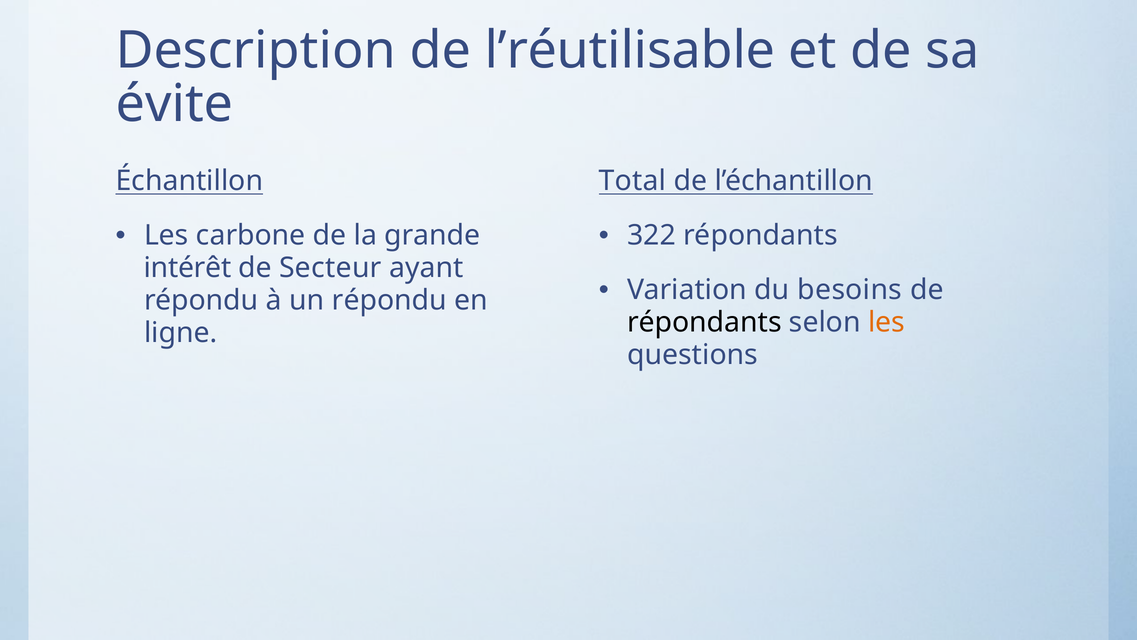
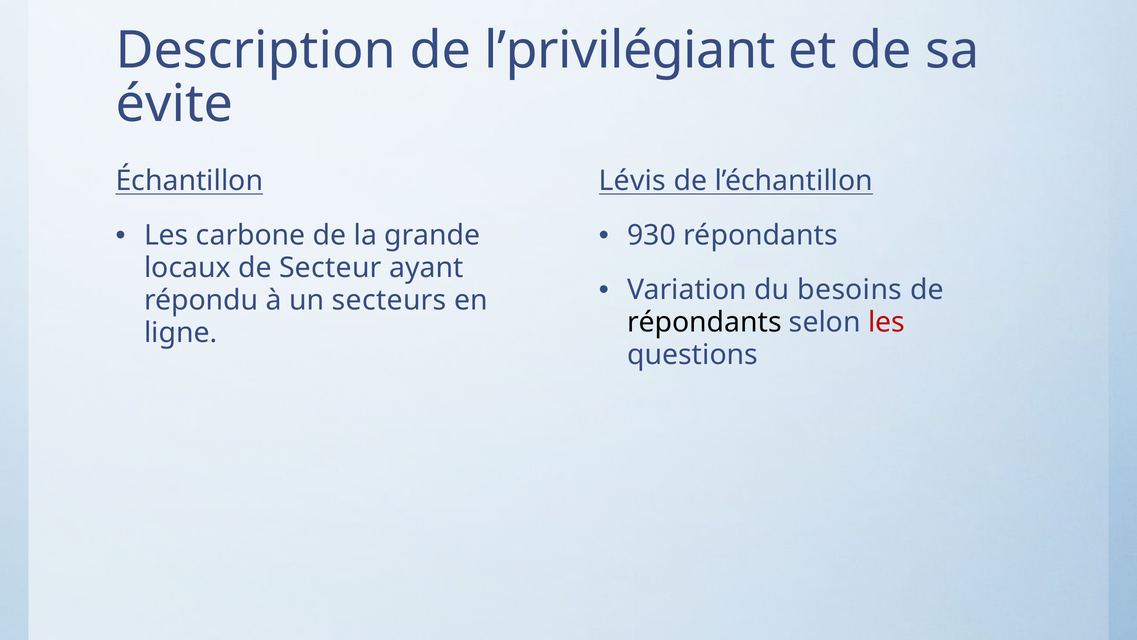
l’réutilisable: l’réutilisable -> l’privilégiant
Total: Total -> Lévis
322: 322 -> 930
intérêt: intérêt -> locaux
un répondu: répondu -> secteurs
les at (886, 322) colour: orange -> red
